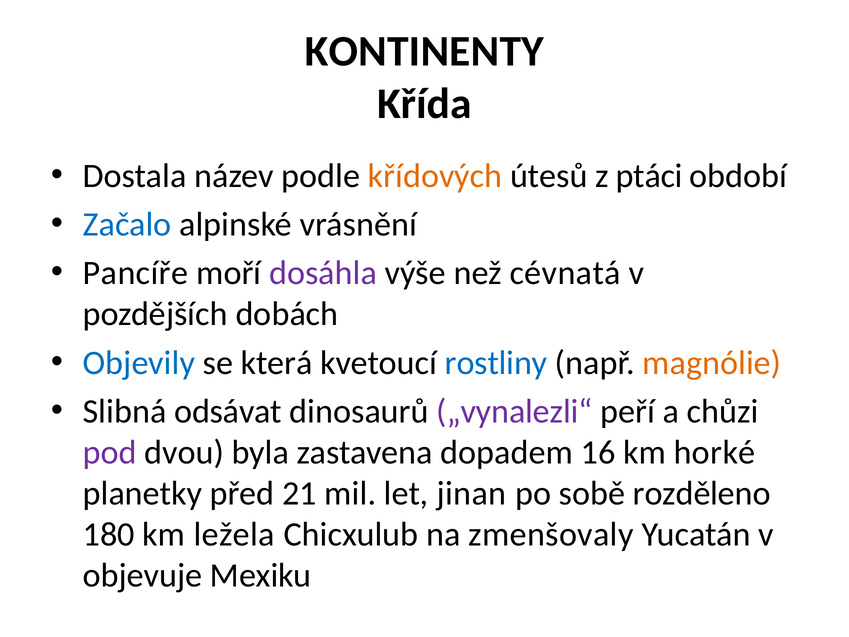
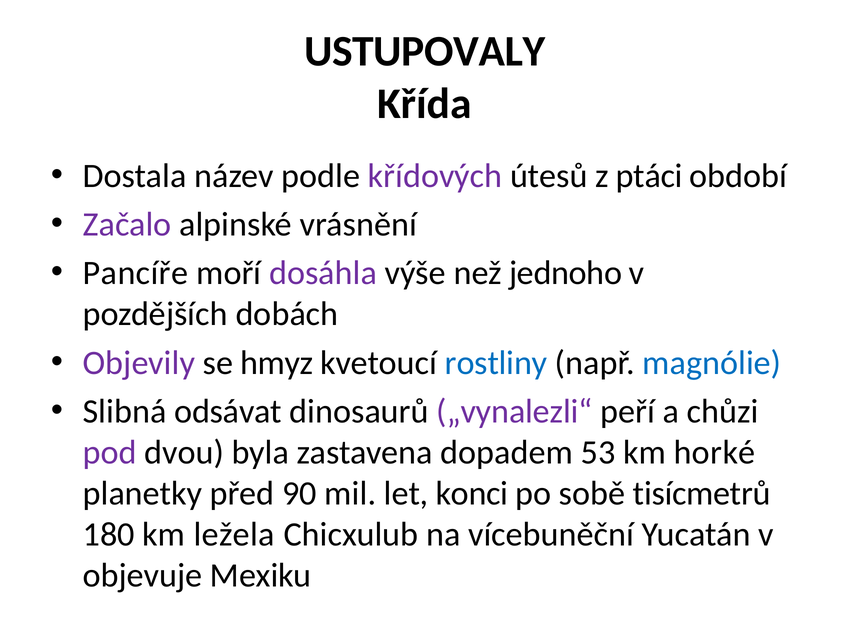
KONTINENTY: KONTINENTY -> USTUPOVALY
křídových colour: orange -> purple
Začalo colour: blue -> purple
cévnatá: cévnatá -> jednoho
Objevily colour: blue -> purple
která: která -> hmyz
magnólie colour: orange -> blue
16: 16 -> 53
21: 21 -> 90
jinan: jinan -> konci
rozděleno: rozděleno -> tisícmetrů
zmenšovaly: zmenšovaly -> vícebuněční
